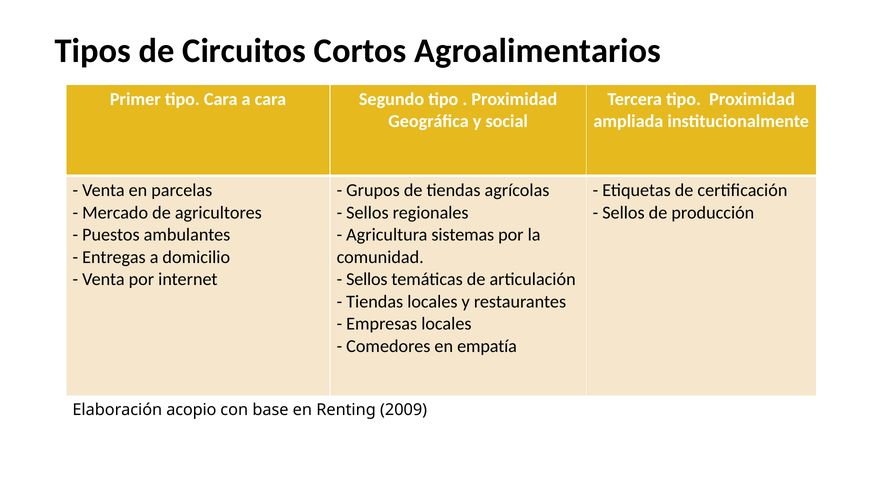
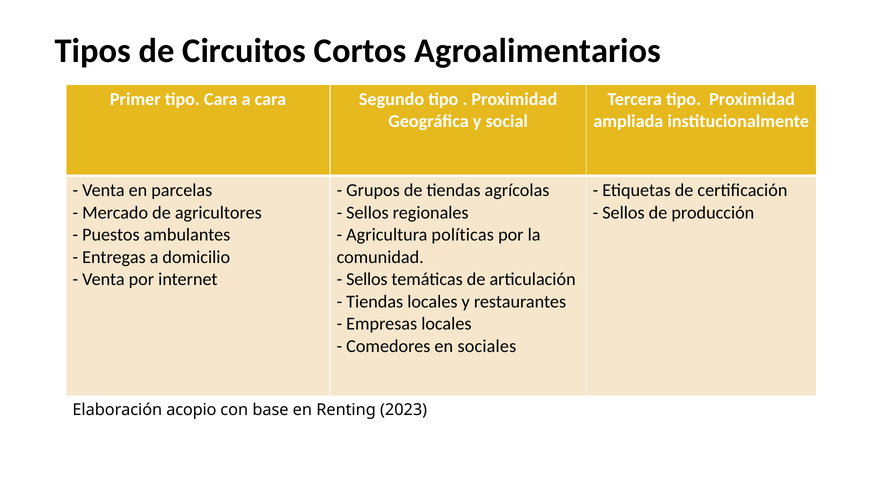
sistemas: sistemas -> políticas
empatía: empatía -> sociales
2009: 2009 -> 2023
